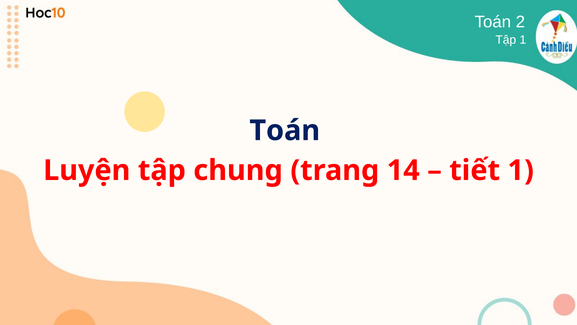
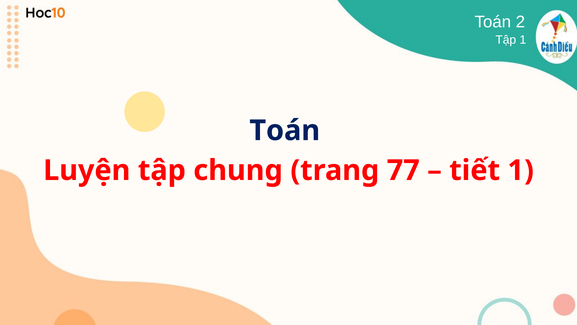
14: 14 -> 77
